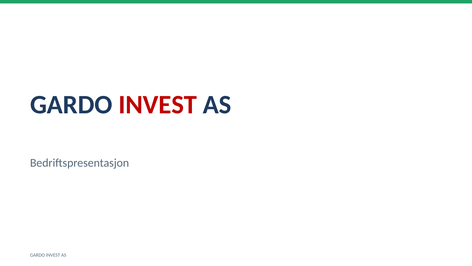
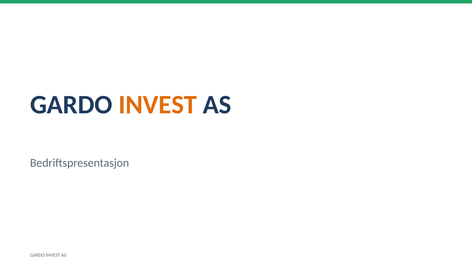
INVEST at (158, 105) colour: red -> orange
